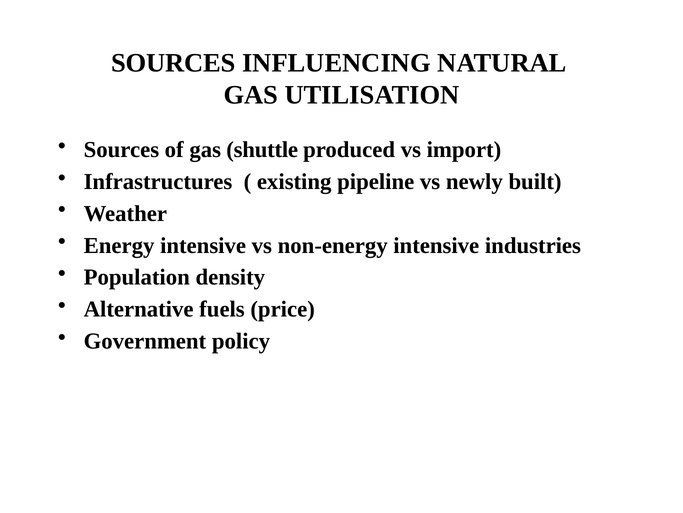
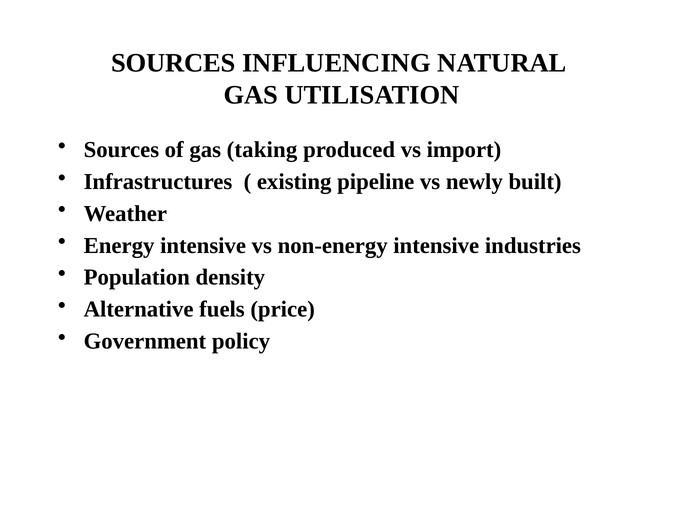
shuttle: shuttle -> taking
